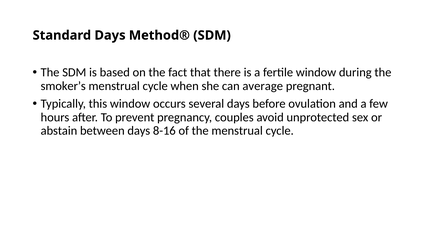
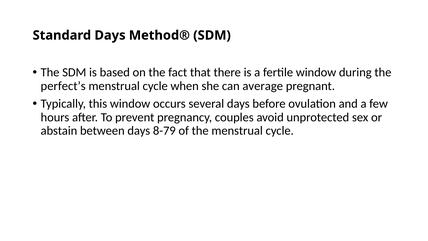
smoker’s: smoker’s -> perfect’s
8-16: 8-16 -> 8-79
